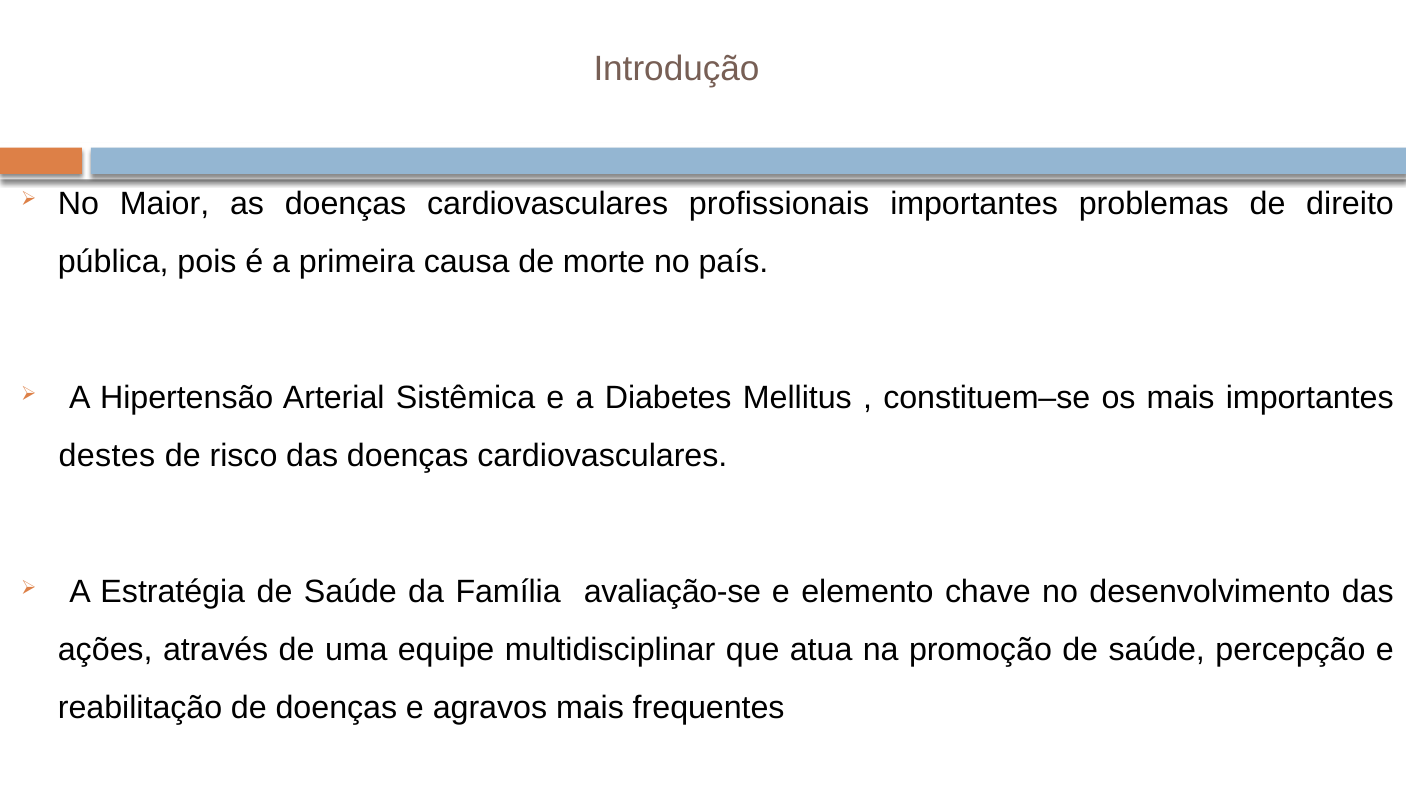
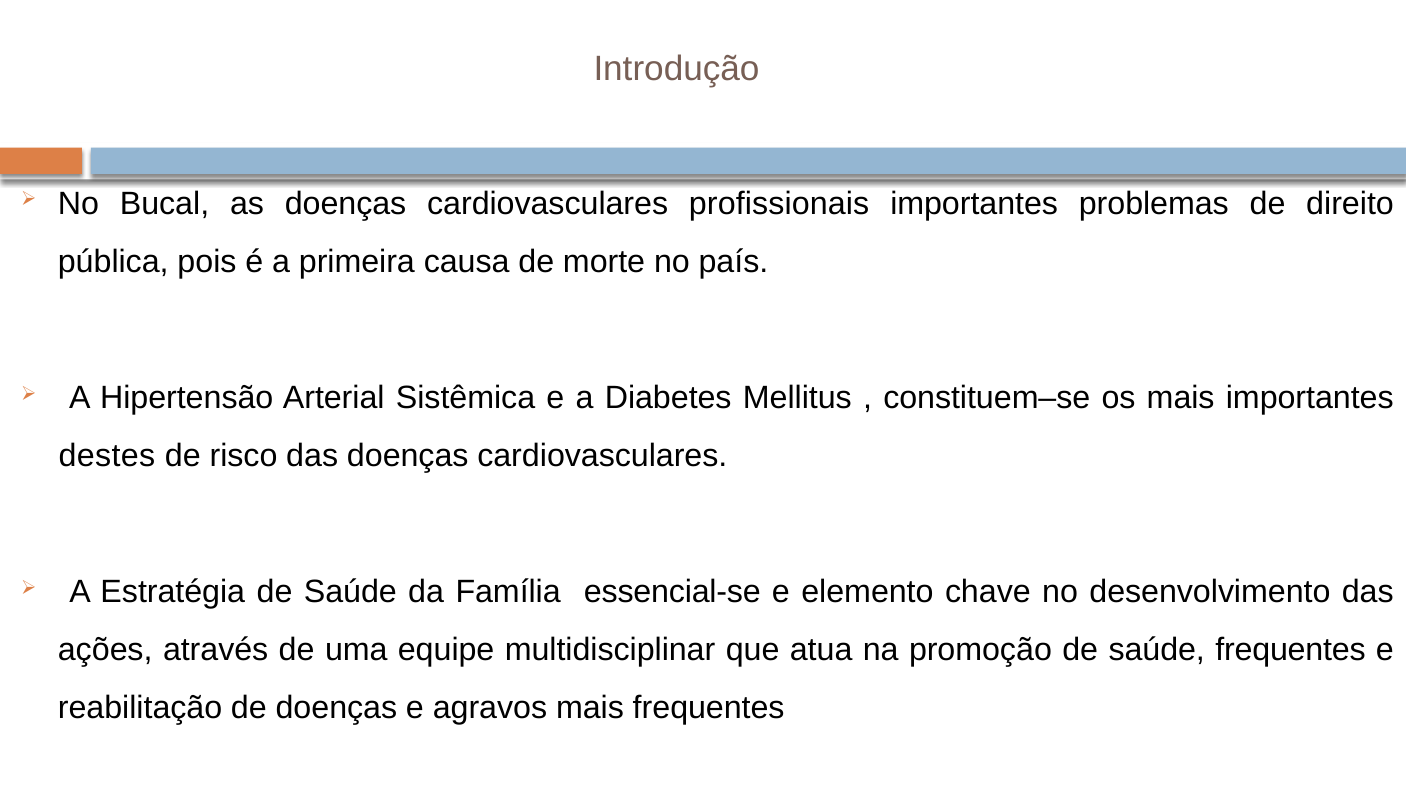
Maior: Maior -> Bucal
avaliação-se: avaliação-se -> essencial-se
saúde percepção: percepção -> frequentes
